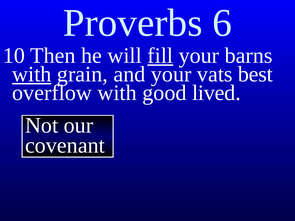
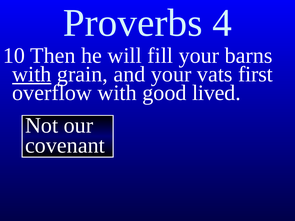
6: 6 -> 4
fill underline: present -> none
best: best -> first
